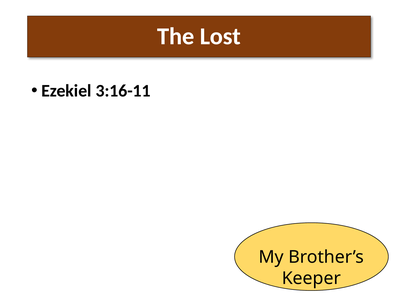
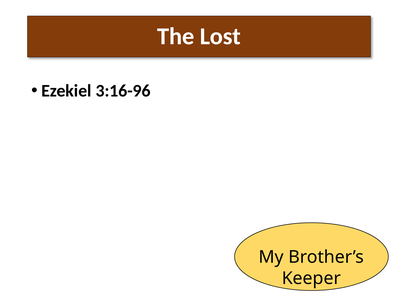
3:16-11: 3:16-11 -> 3:16-96
